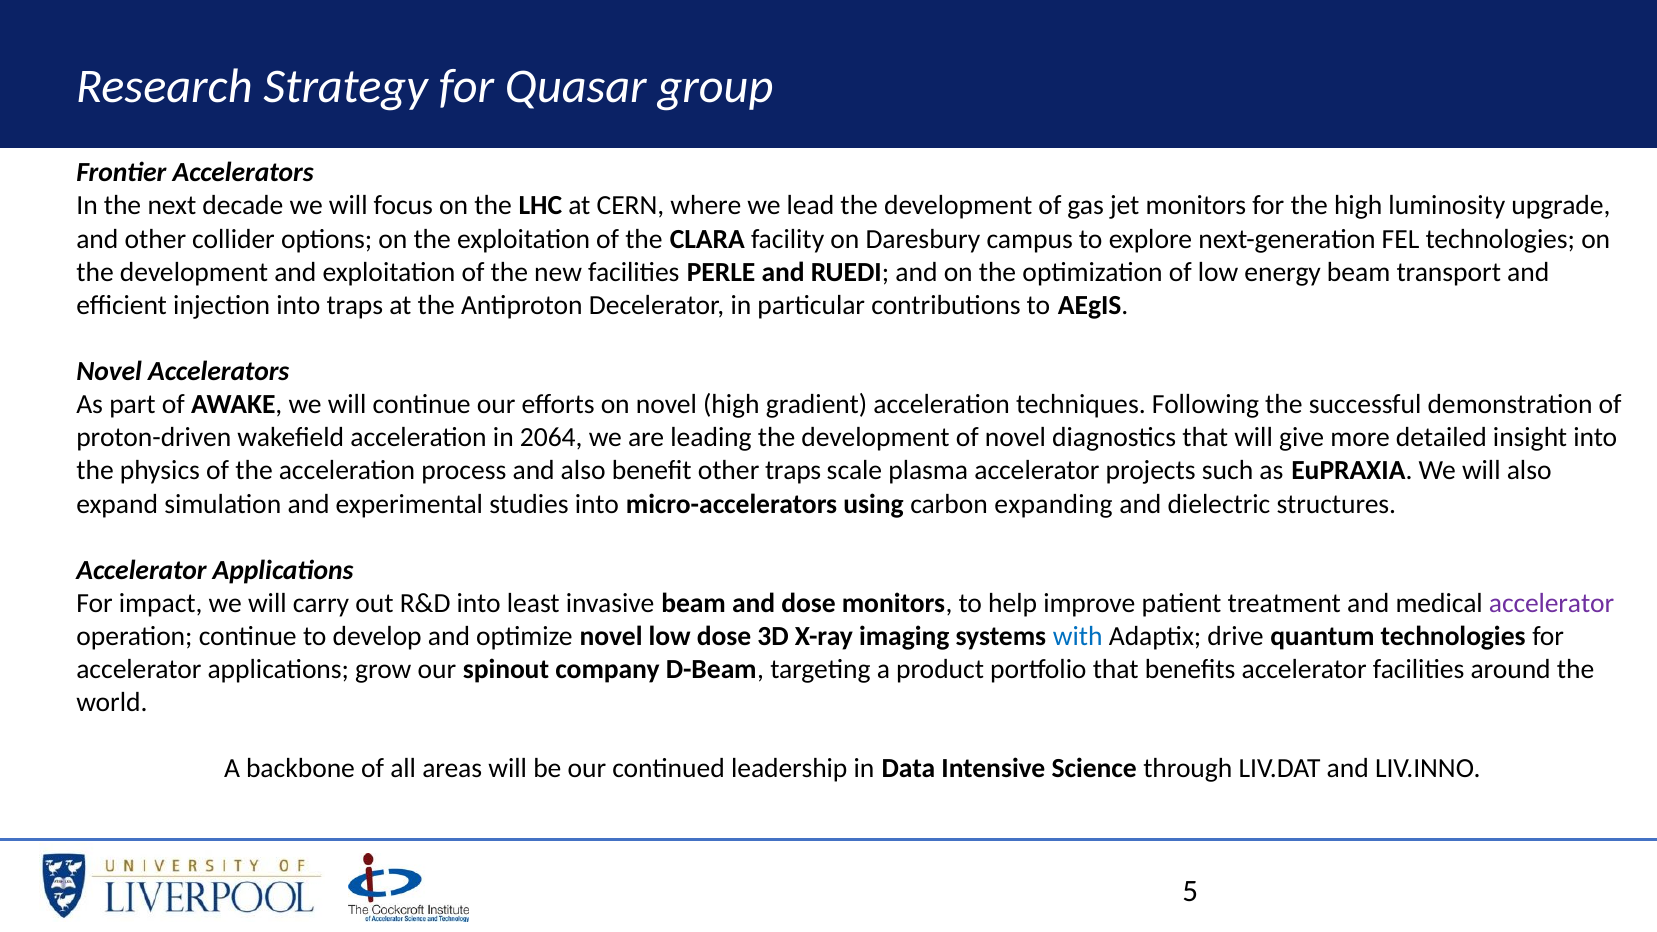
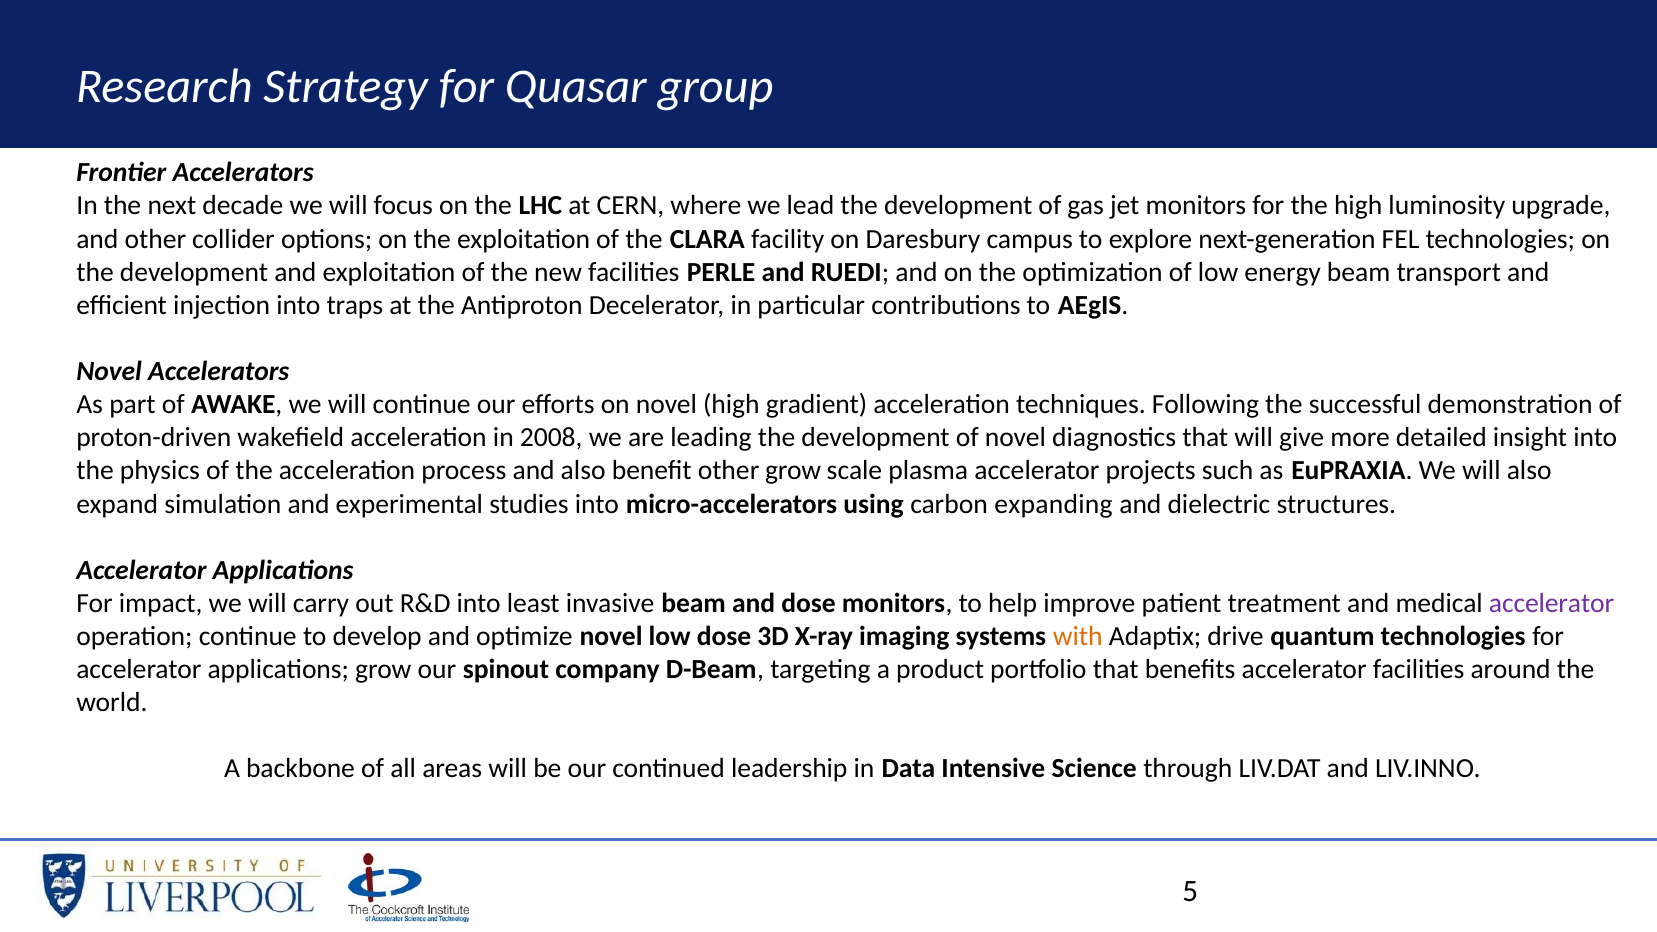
2064: 2064 -> 2008
other traps: traps -> grow
with colour: blue -> orange
